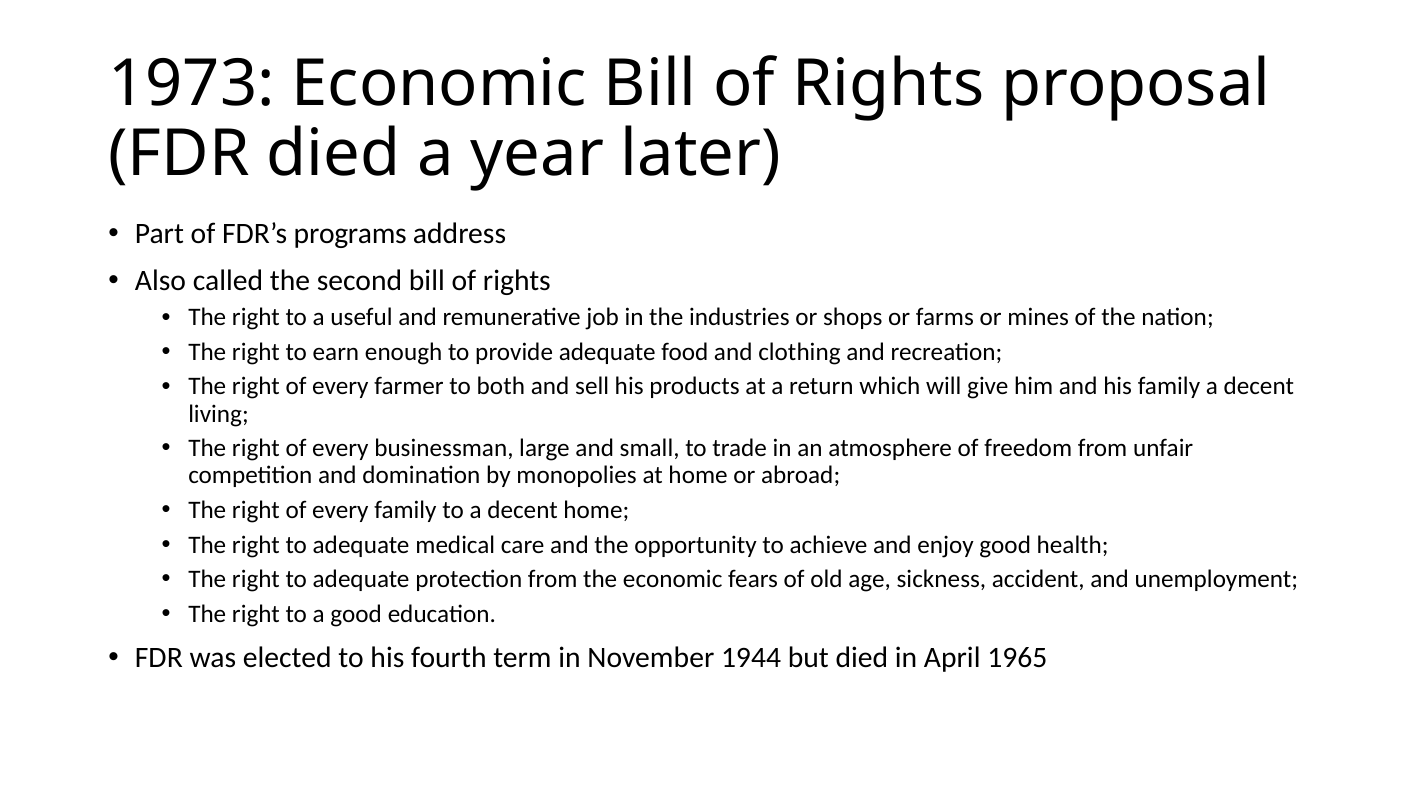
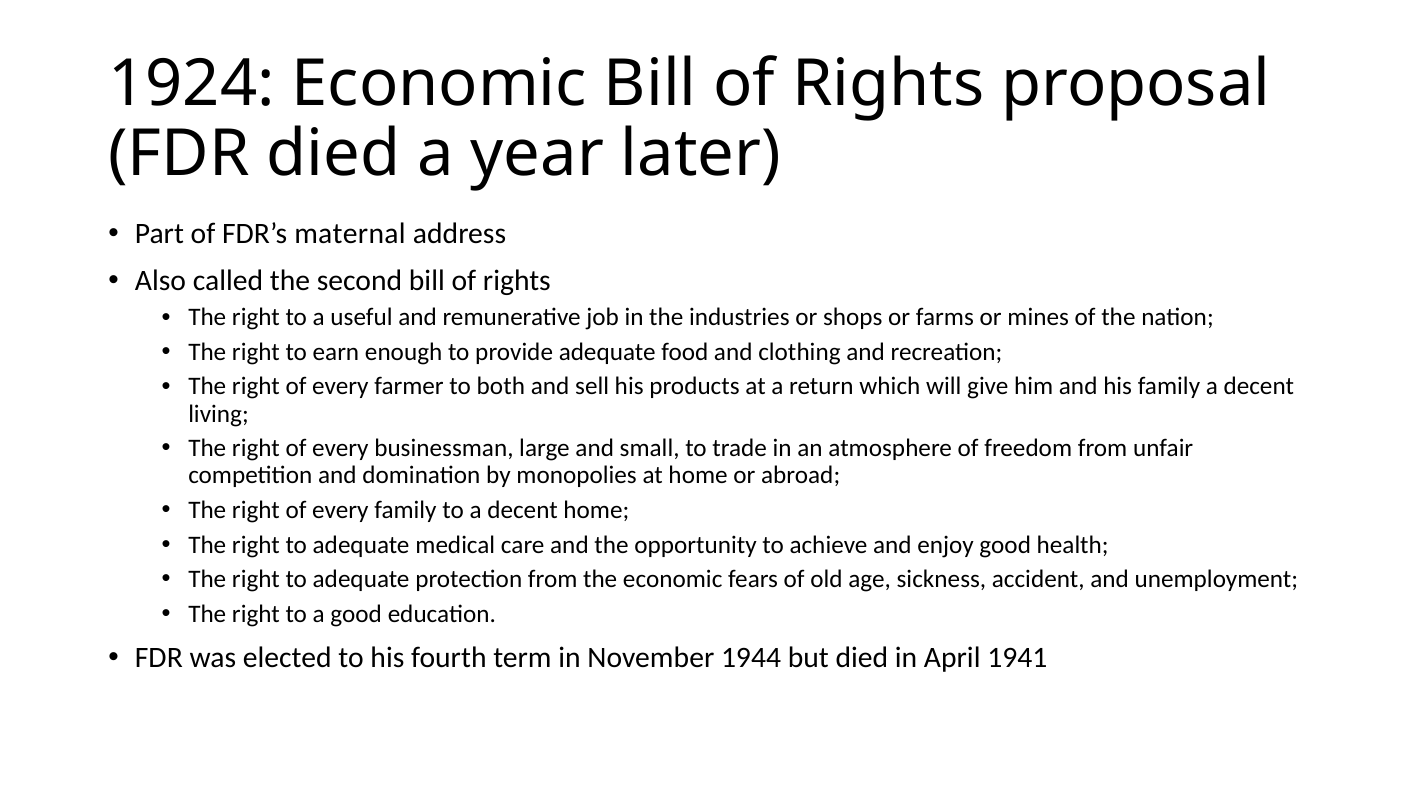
1973: 1973 -> 1924
programs: programs -> maternal
1965: 1965 -> 1941
